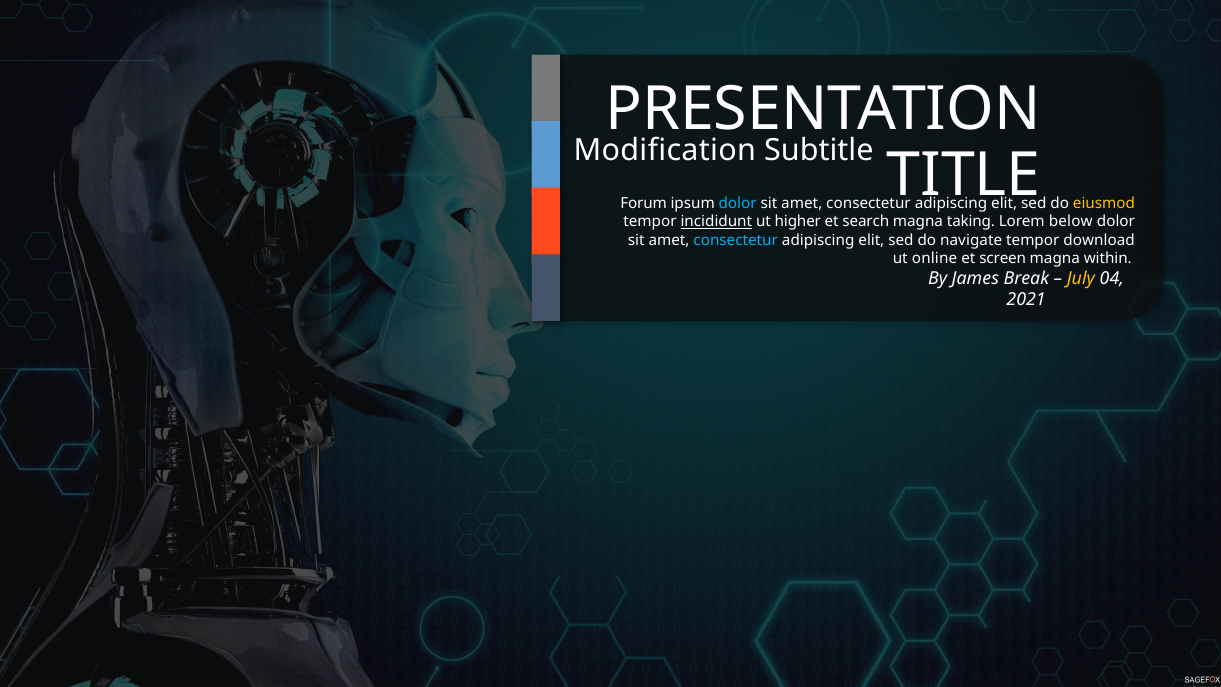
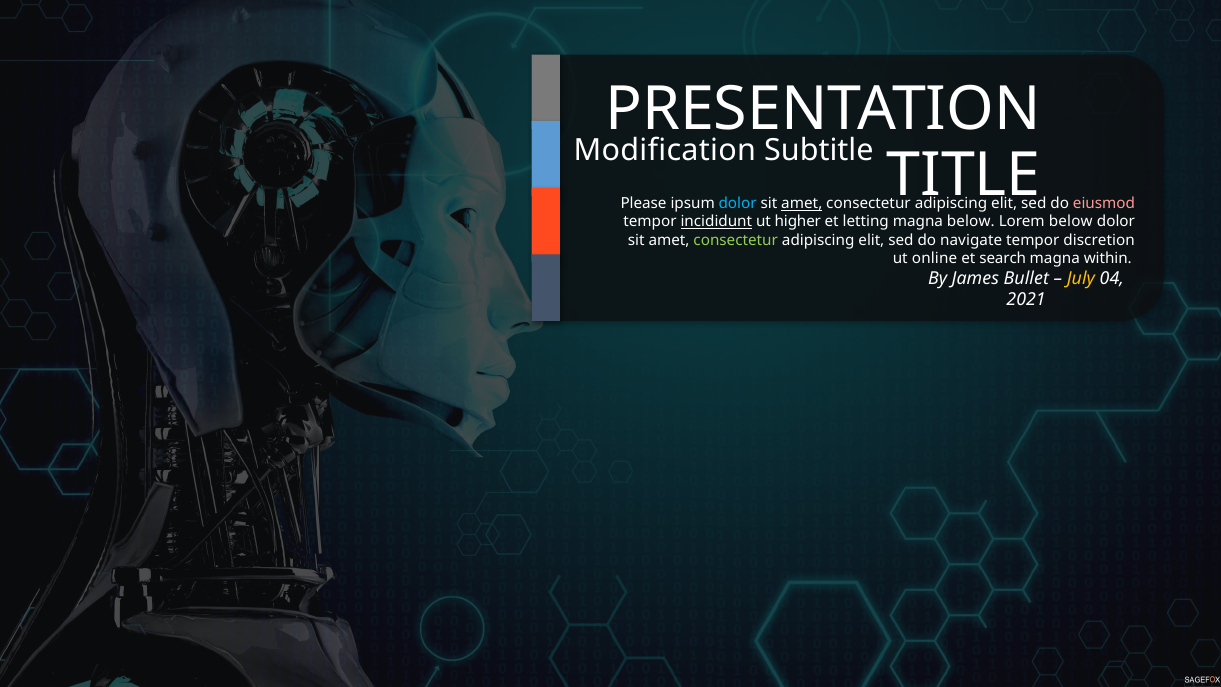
Forum: Forum -> Please
amet at (802, 203) underline: none -> present
eiusmod colour: yellow -> pink
search: search -> letting
magna taking: taking -> below
consectetur at (736, 240) colour: light blue -> light green
download: download -> discretion
screen: screen -> search
Break: Break -> Bullet
